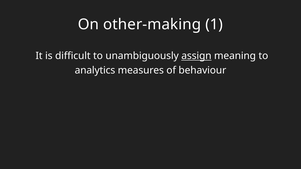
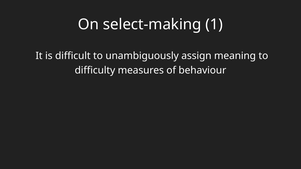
other-making: other-making -> select-making
assign underline: present -> none
analytics: analytics -> difficulty
